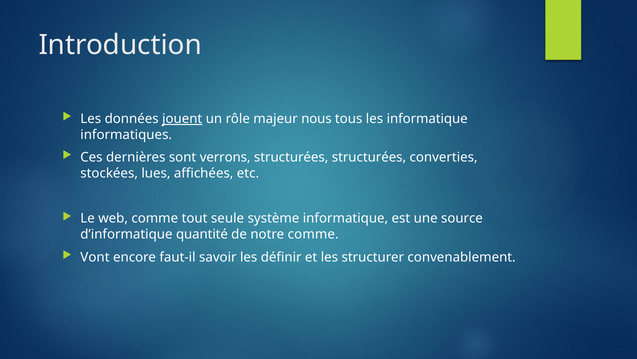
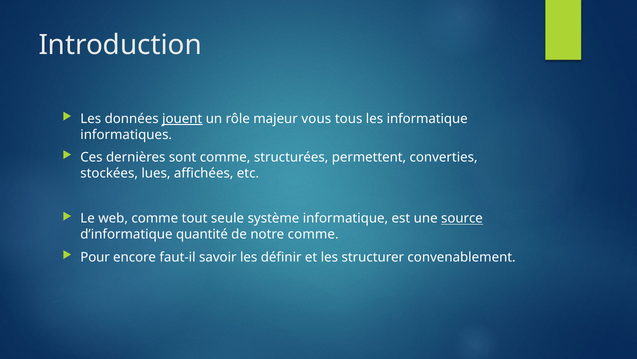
nous: nous -> vous
sont verrons: verrons -> comme
structurées structurées: structurées -> permettent
source underline: none -> present
Vont: Vont -> Pour
